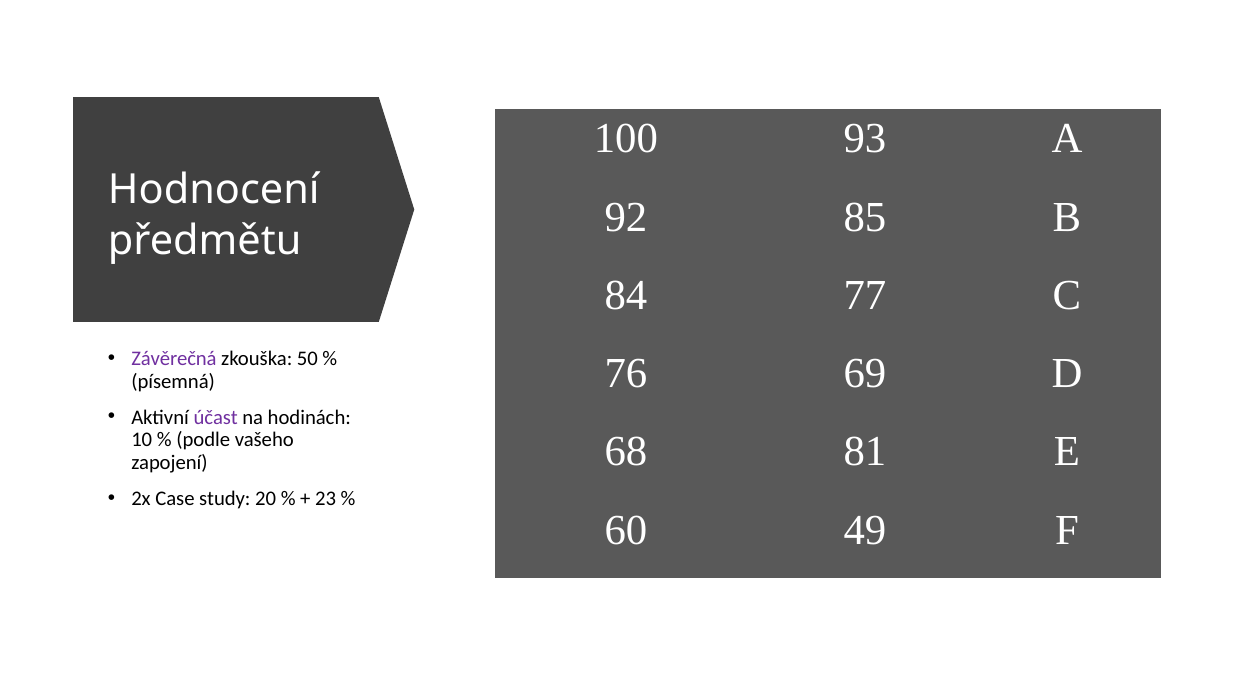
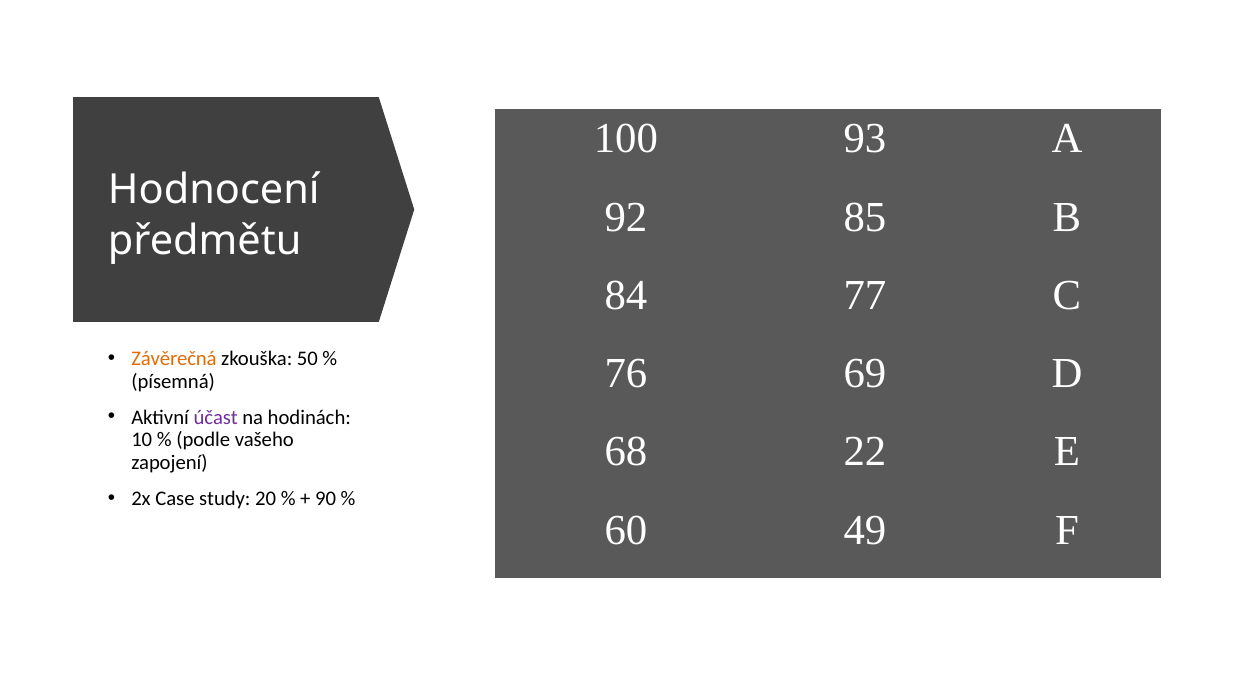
Závěrečná colour: purple -> orange
81: 81 -> 22
23: 23 -> 90
